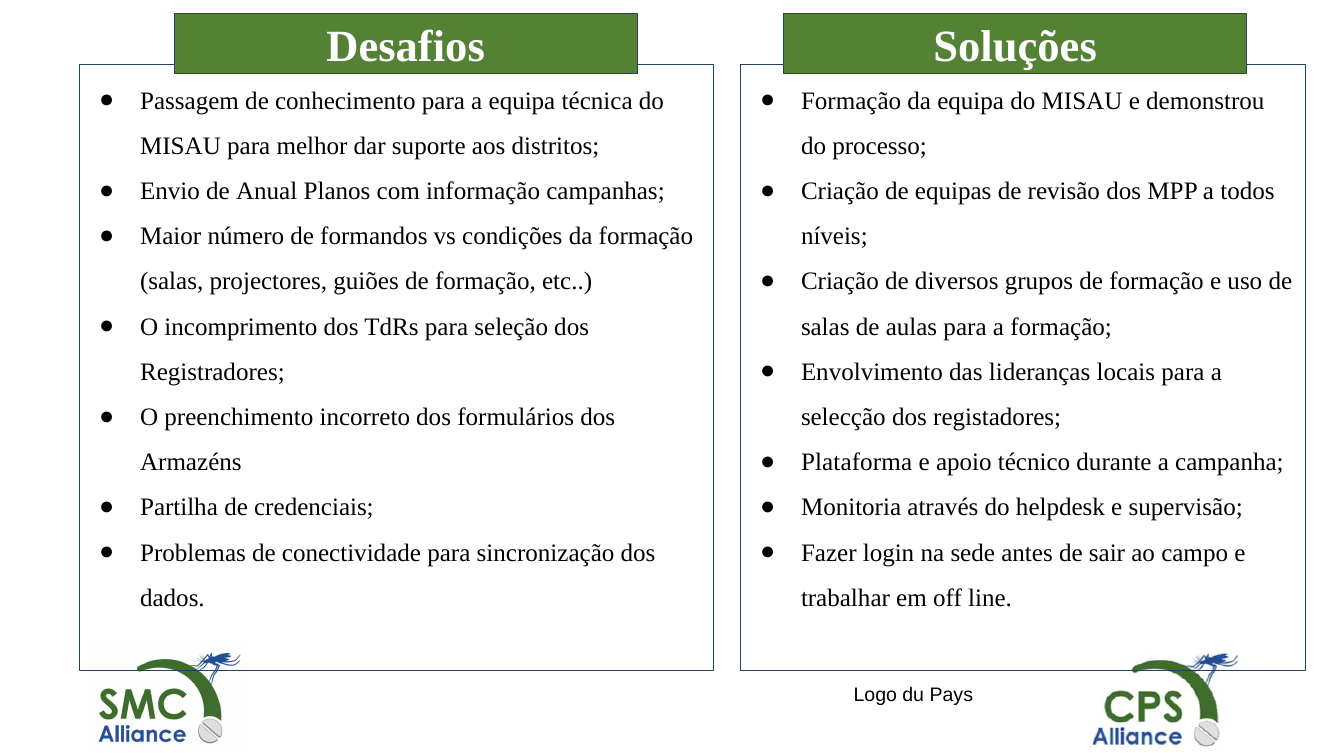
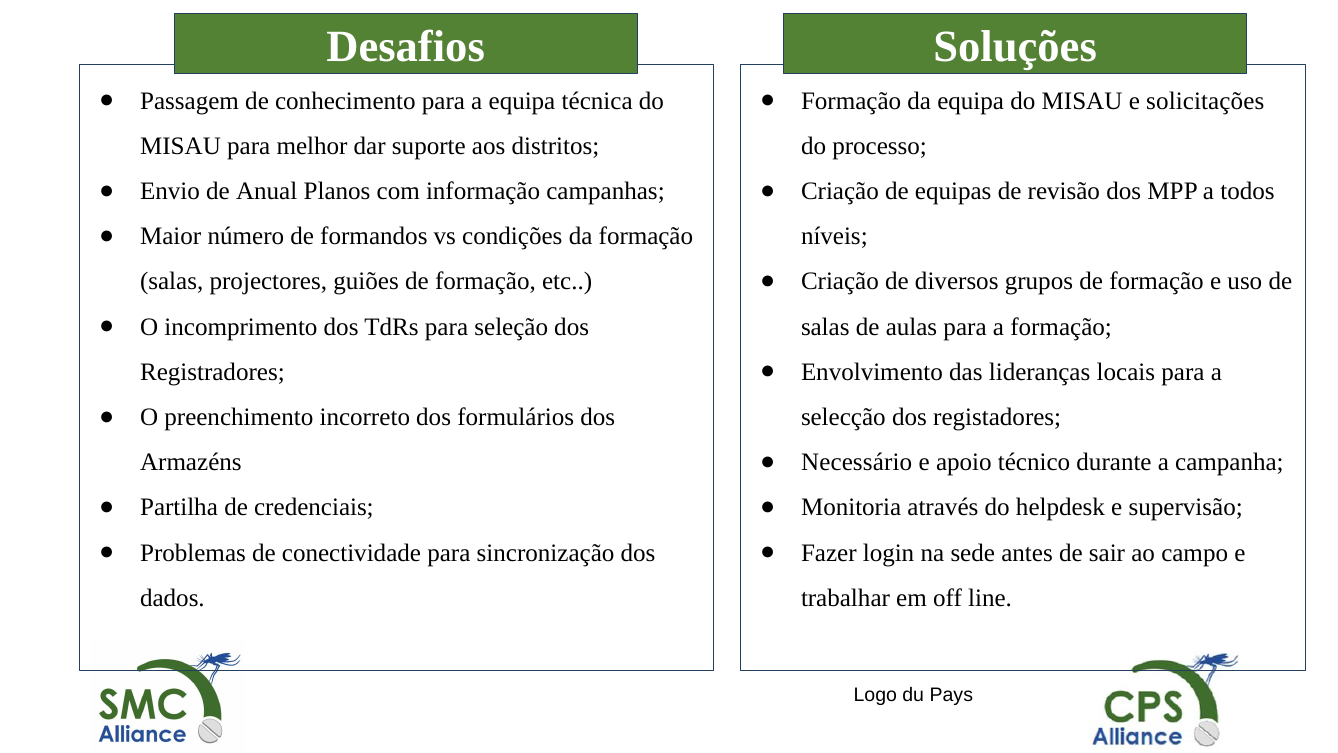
demonstrou: demonstrou -> solicitações
Plataforma: Plataforma -> Necessário
